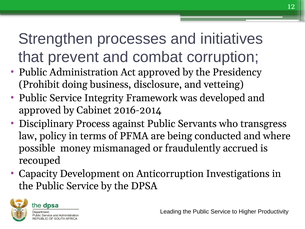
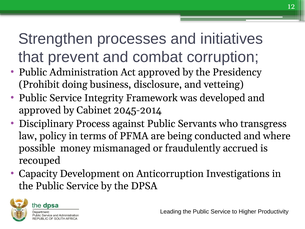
2016-2014: 2016-2014 -> 2045-2014
